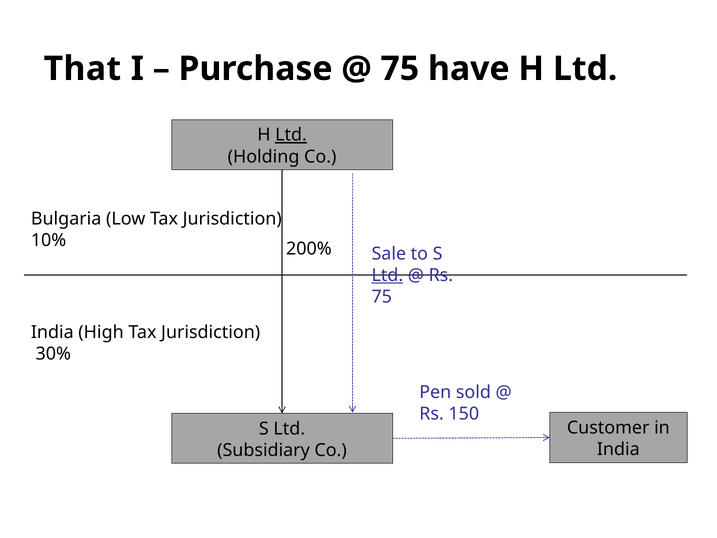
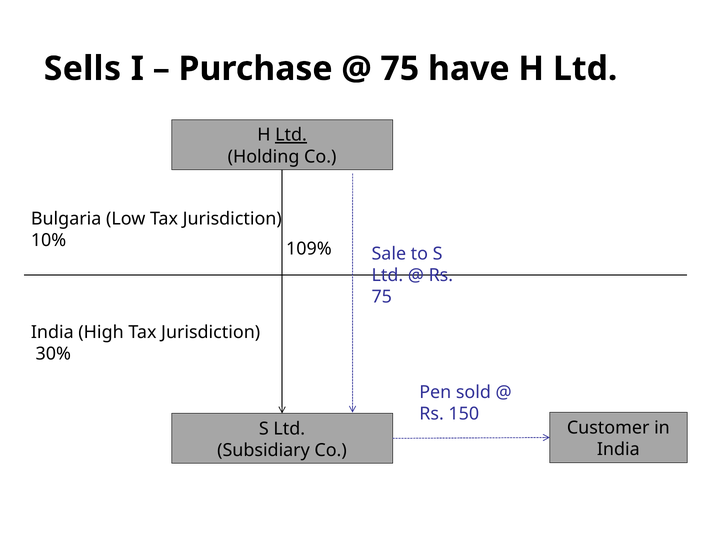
That: That -> Sells
200%: 200% -> 109%
Ltd at (387, 275) underline: present -> none
